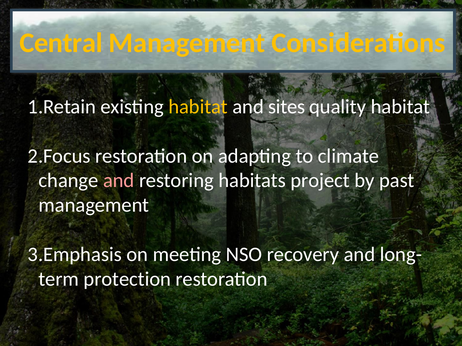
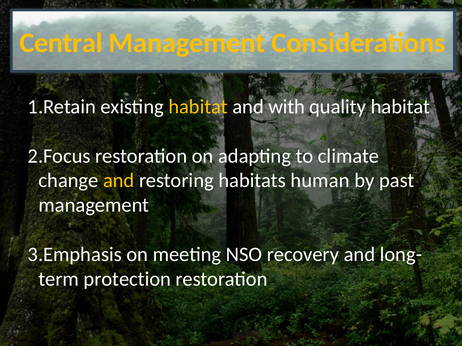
sites: sites -> with
and at (119, 181) colour: pink -> yellow
project: project -> human
